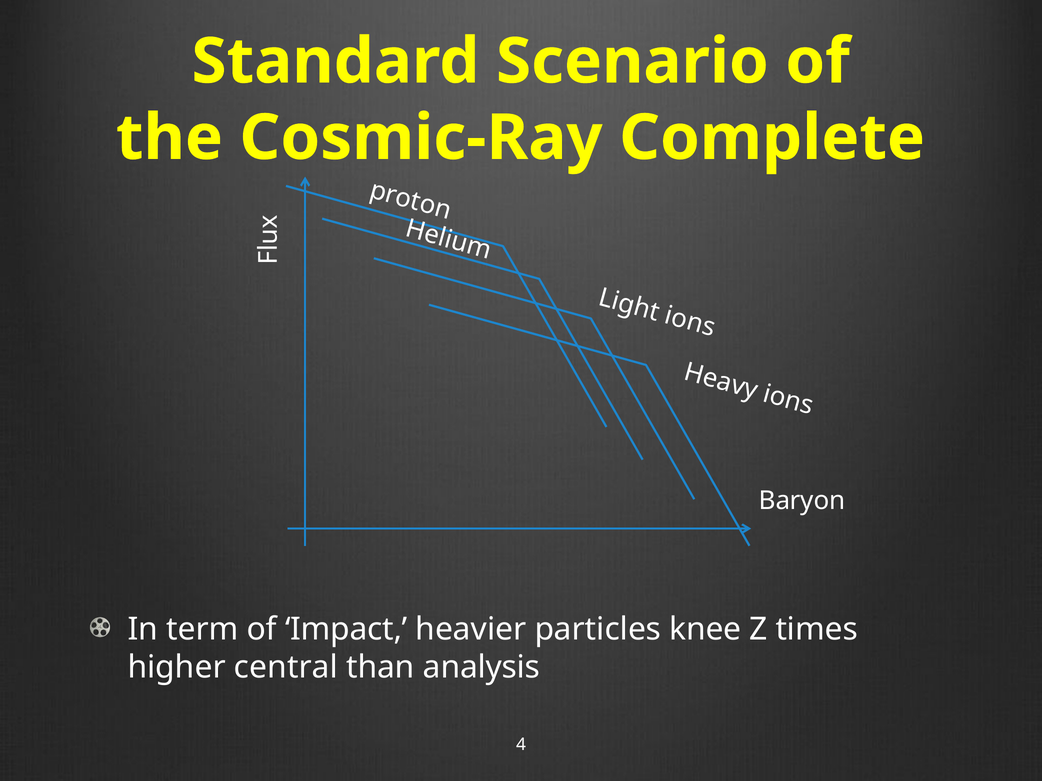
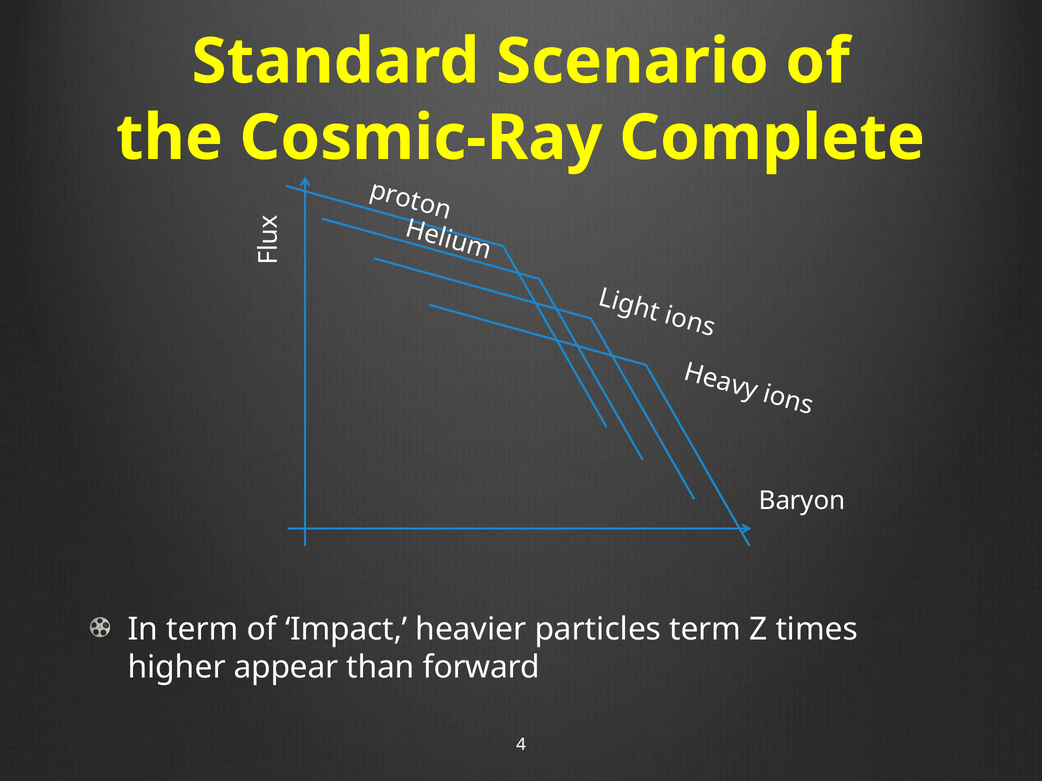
particles knee: knee -> term
central: central -> appear
analysis: analysis -> forward
